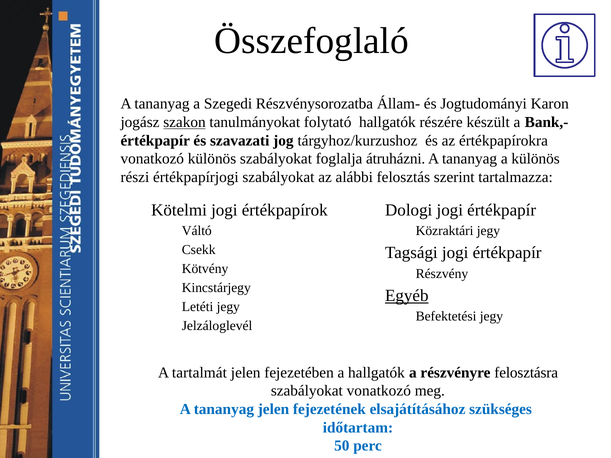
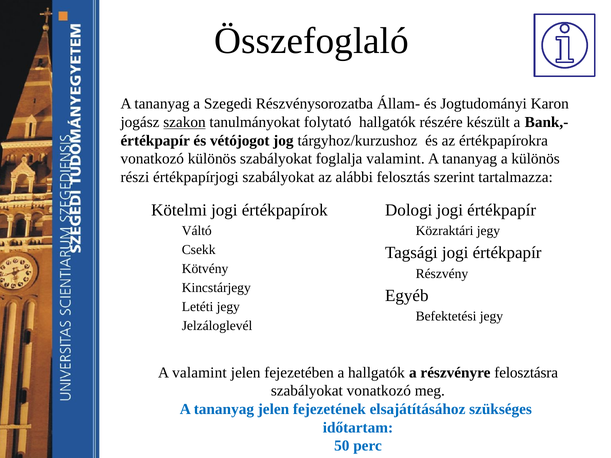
szavazati: szavazati -> vétójogot
foglalja átruházni: átruházni -> valamint
Egyéb underline: present -> none
A tartalmát: tartalmát -> valamint
